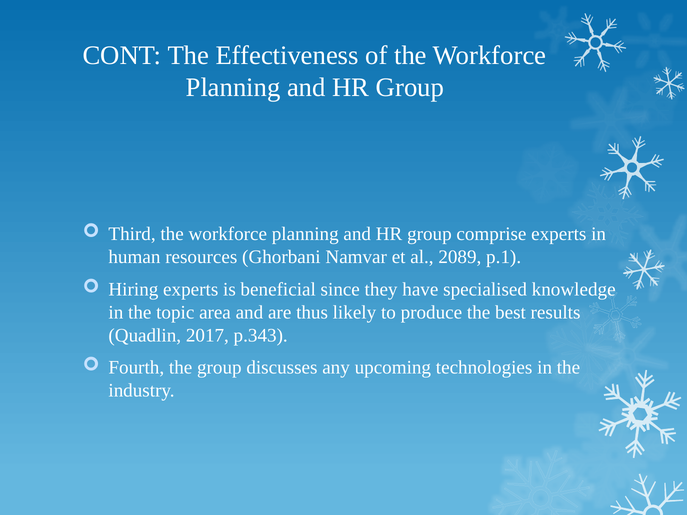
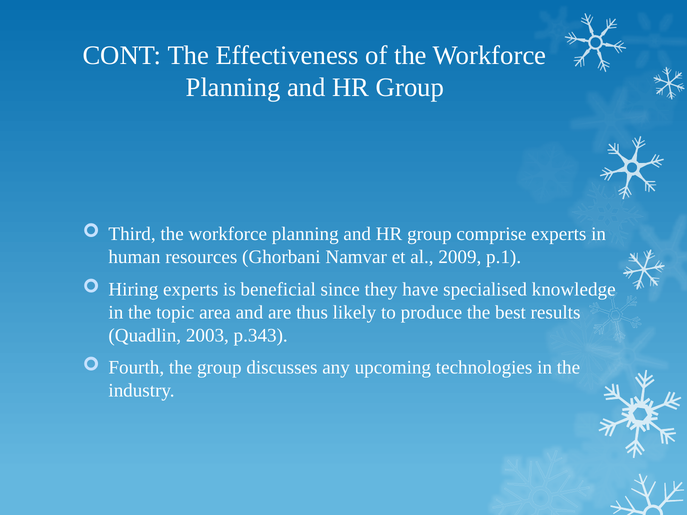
2089: 2089 -> 2009
2017: 2017 -> 2003
